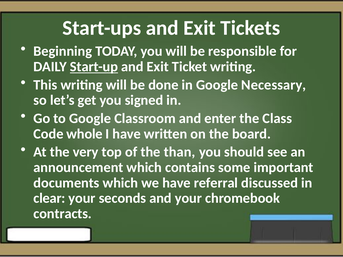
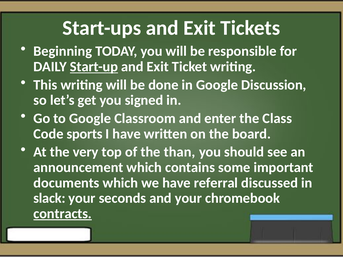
Necessary: Necessary -> Discussion
whole: whole -> sports
clear: clear -> slack
contracts underline: none -> present
